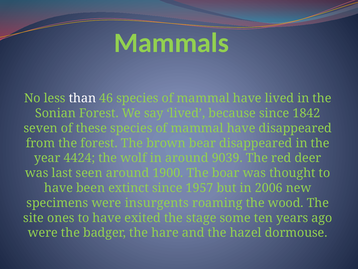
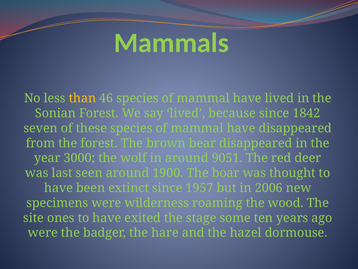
than colour: white -> yellow
4424: 4424 -> 3000
9039: 9039 -> 9051
insurgents: insurgents -> wilderness
